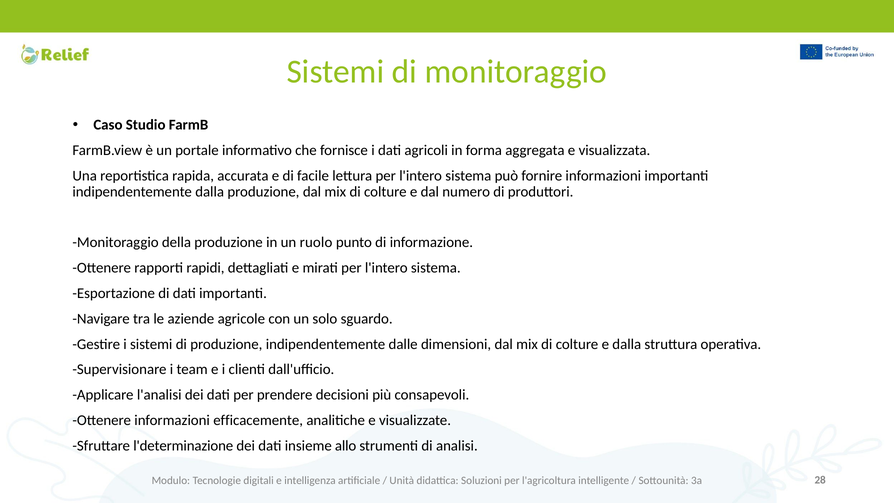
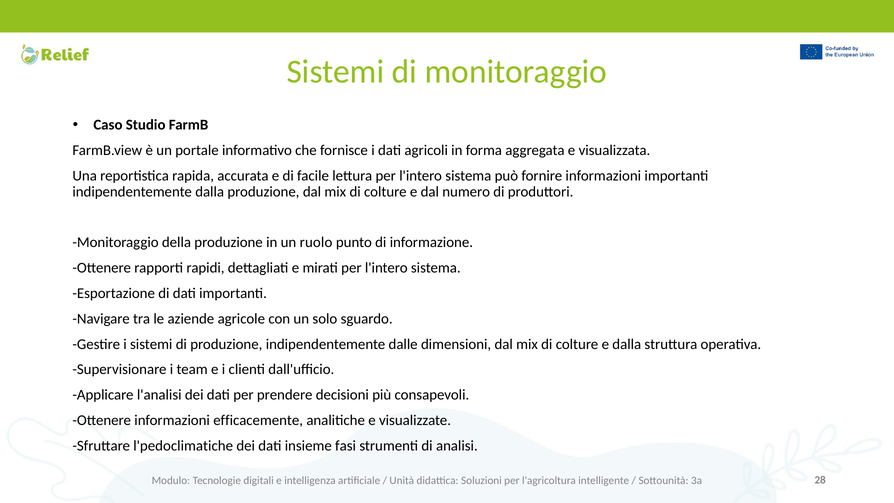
l'determinazione: l'determinazione -> l'pedoclimatiche
allo: allo -> fasi
